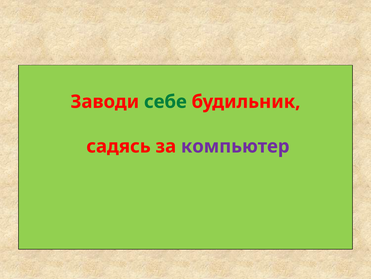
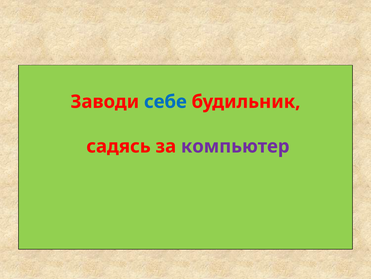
себе colour: green -> blue
